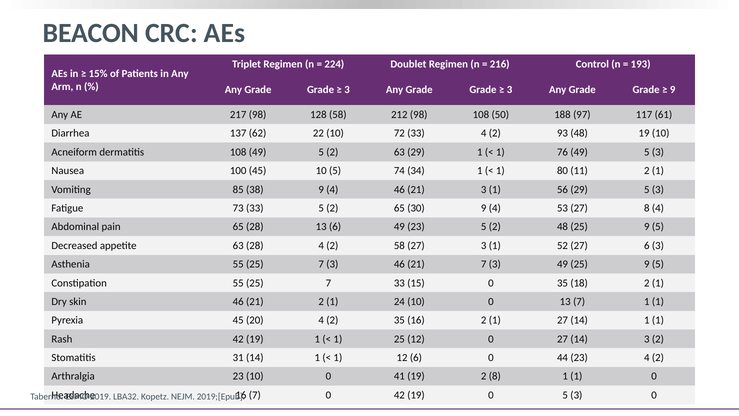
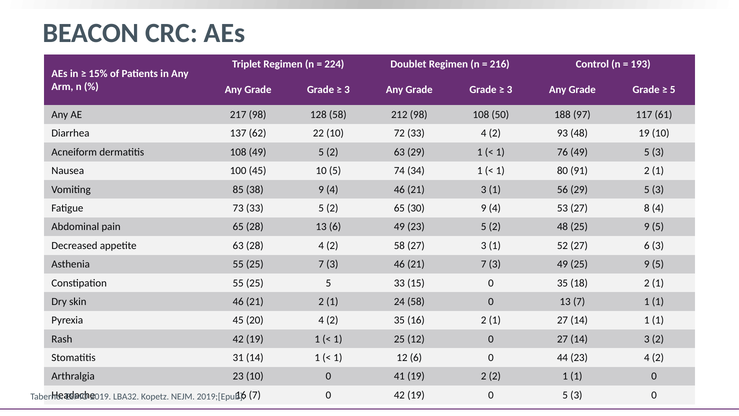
9 at (673, 89): 9 -> 5
11: 11 -> 91
Constipation 55 25 7: 7 -> 5
24 10: 10 -> 58
2 8: 8 -> 2
